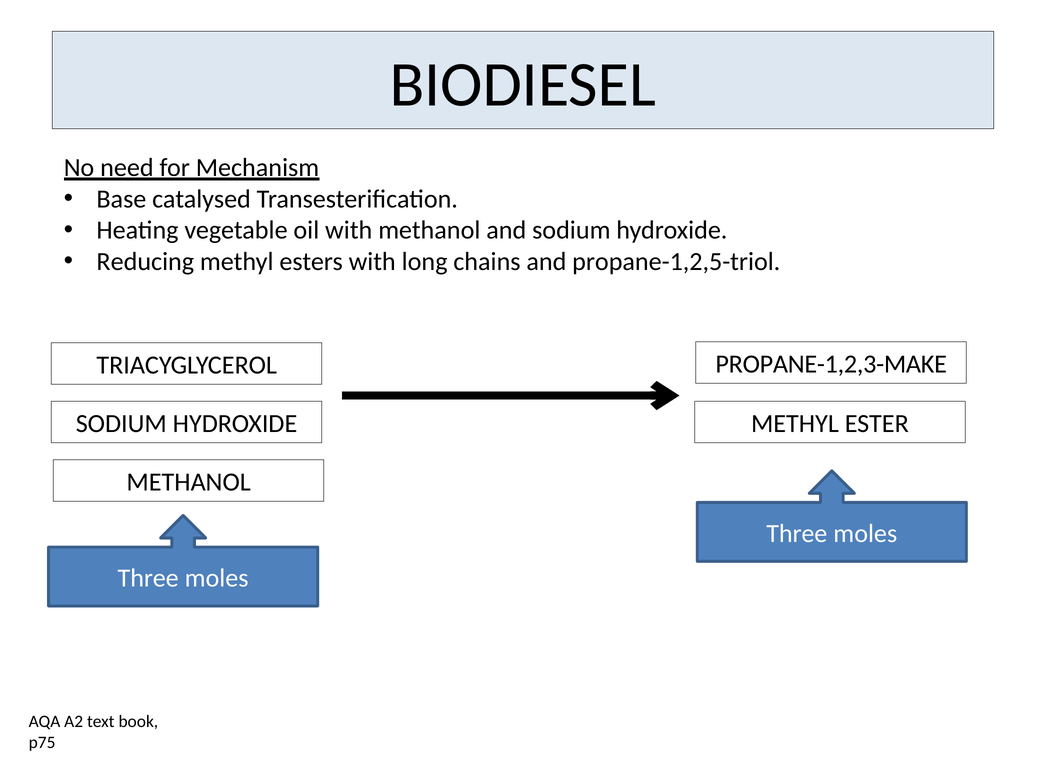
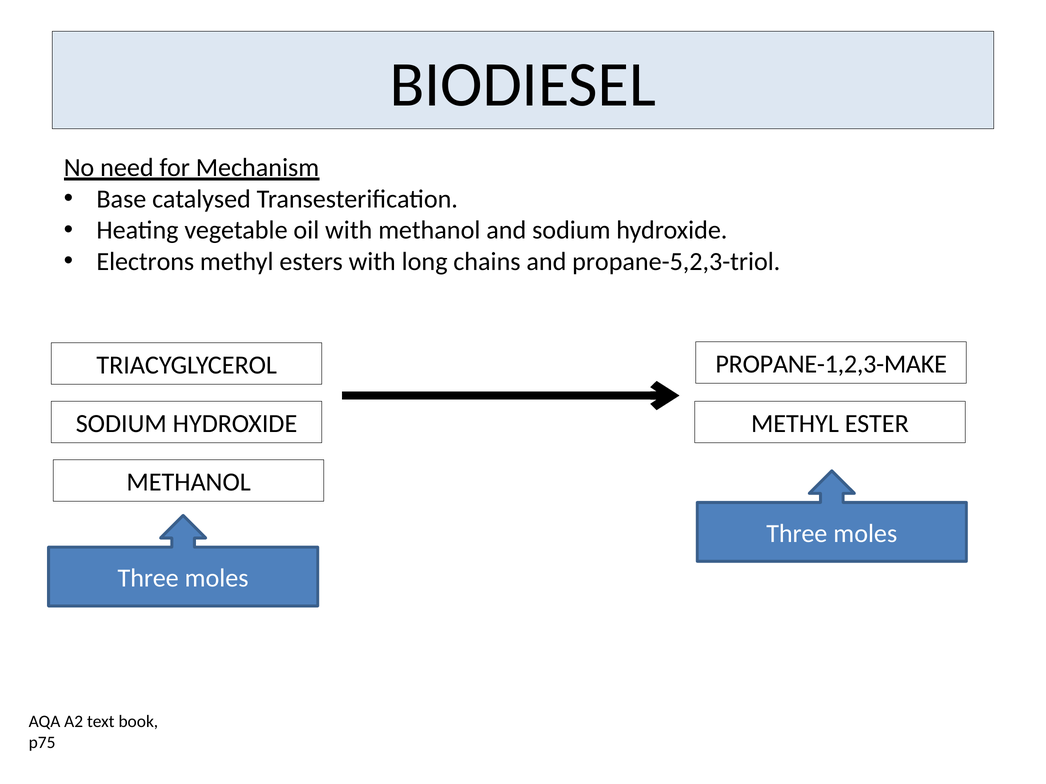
Reducing: Reducing -> Electrons
propane-1,2,5-triol: propane-1,2,5-triol -> propane-5,2,3-triol
